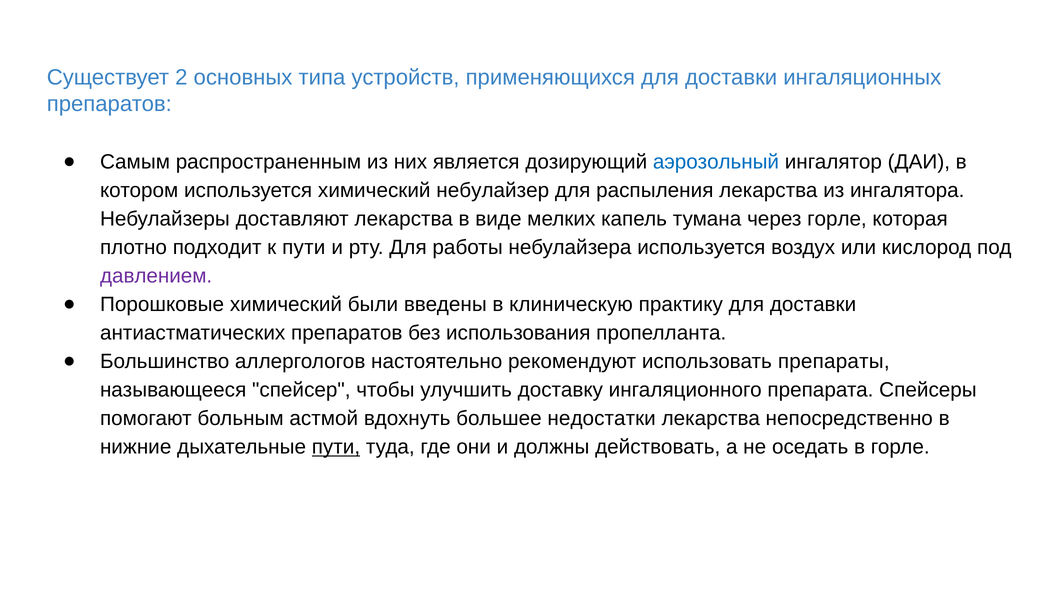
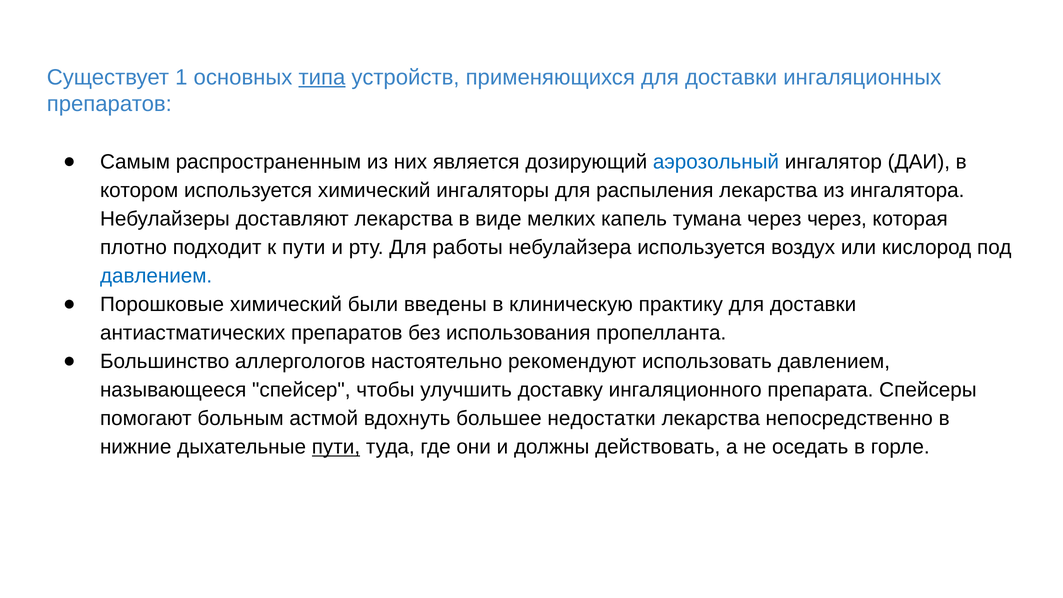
2: 2 -> 1
типа underline: none -> present
небулайзер: небулайзер -> ингаляторы
через горле: горле -> через
давлением at (156, 276) colour: purple -> blue
использовать препараты: препараты -> давлением
